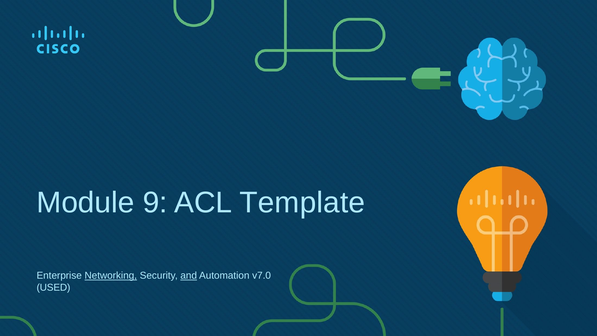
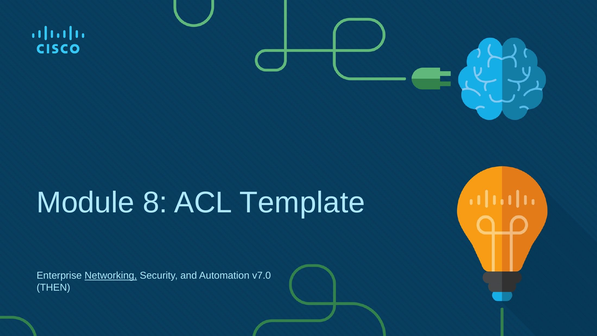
9: 9 -> 8
and underline: present -> none
USED: USED -> THEN
